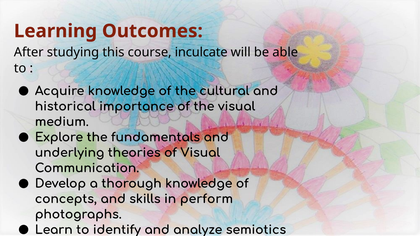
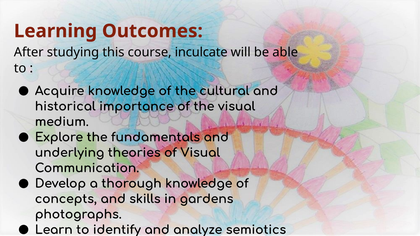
perform: perform -> gardens
